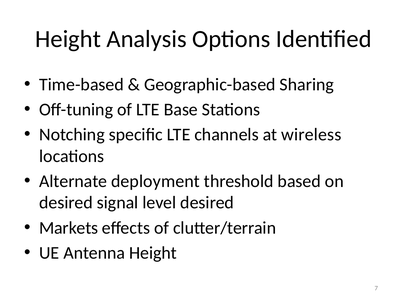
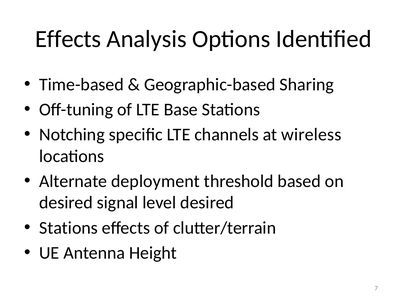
Height at (68, 39): Height -> Effects
Markets at (69, 227): Markets -> Stations
